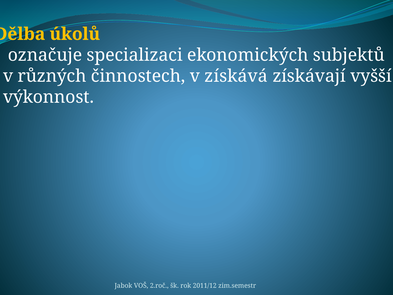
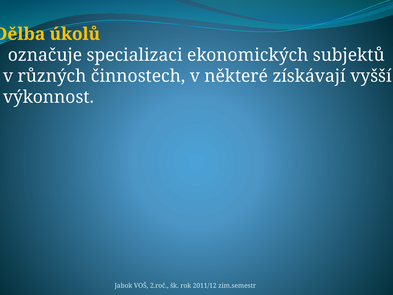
získává: získává -> některé
